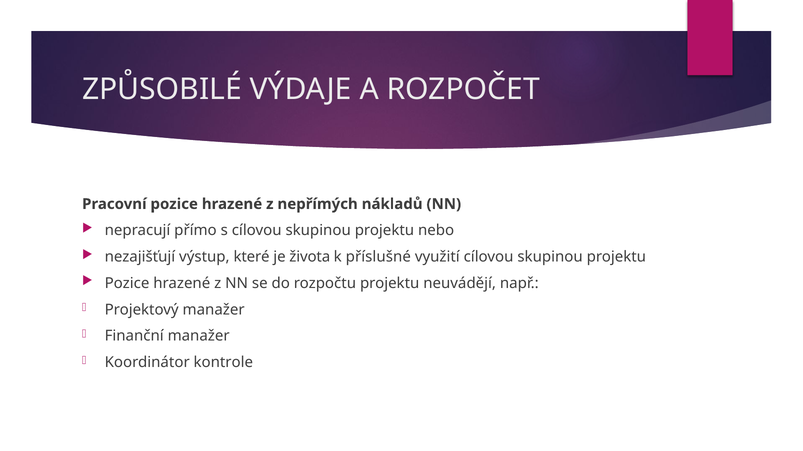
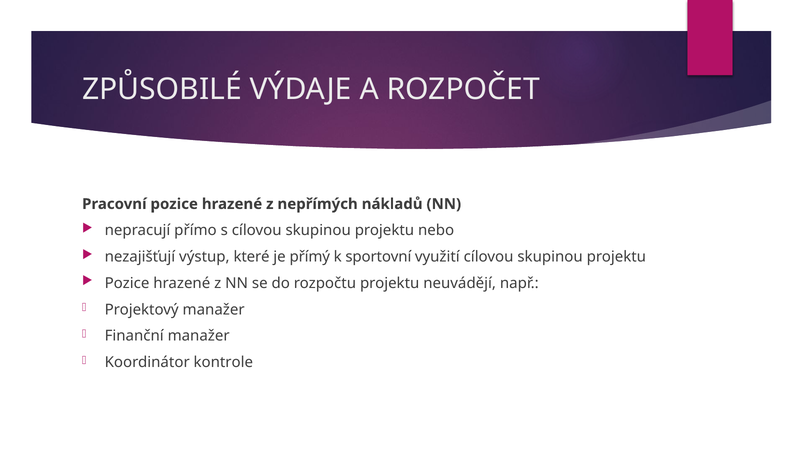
života: života -> přímý
příslušné: příslušné -> sportovní
